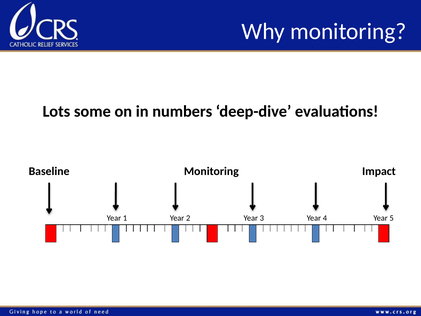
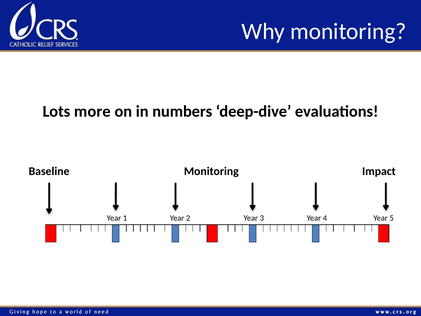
some: some -> more
